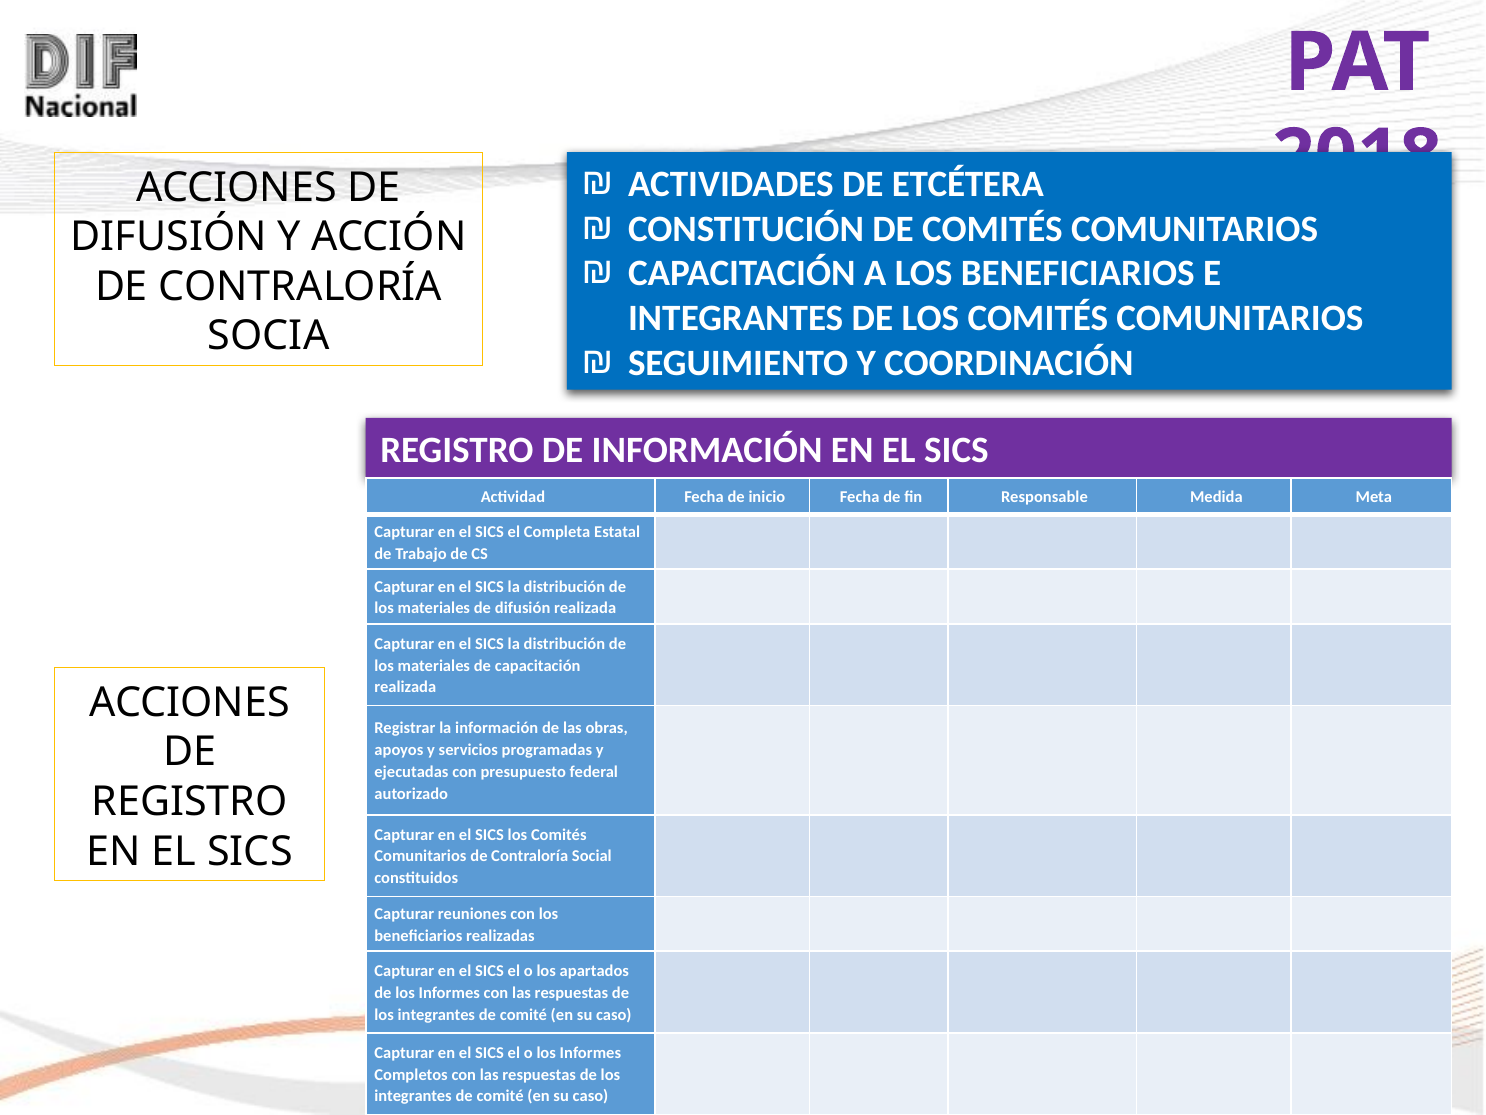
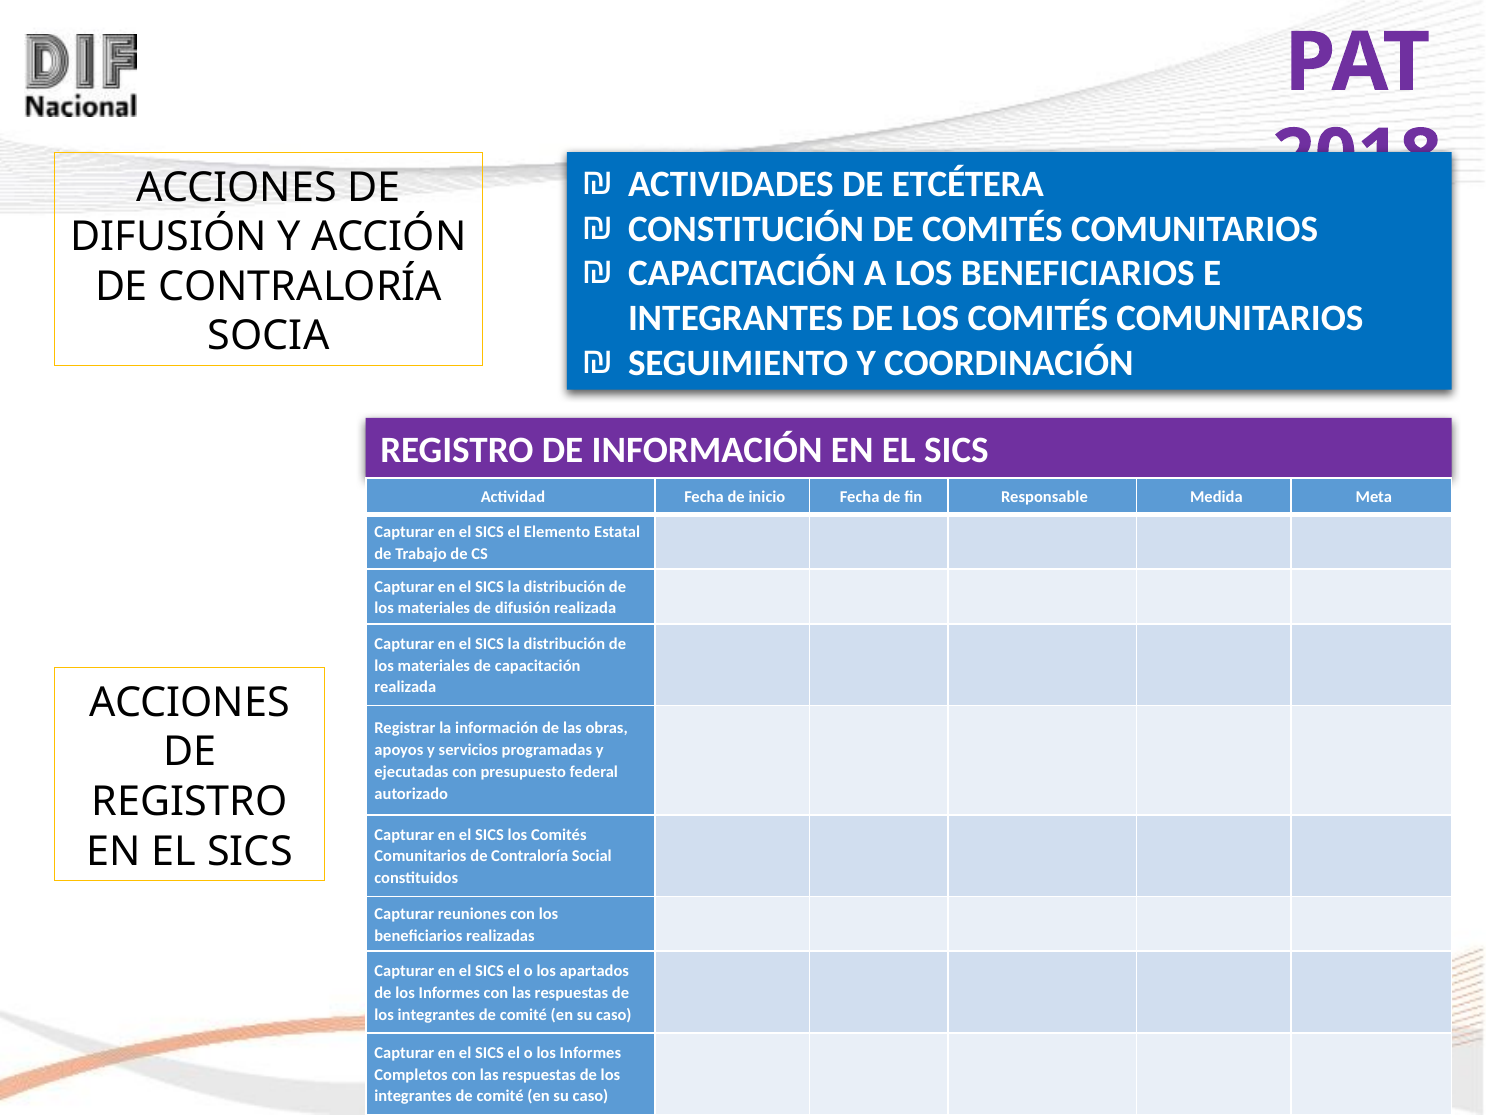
Completa: Completa -> Elemento
